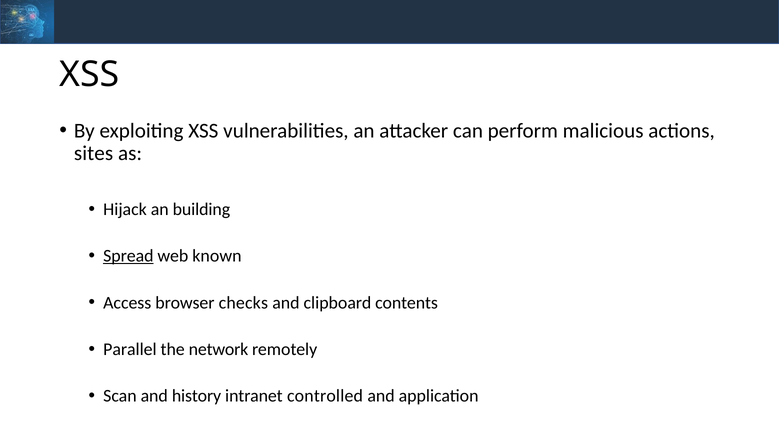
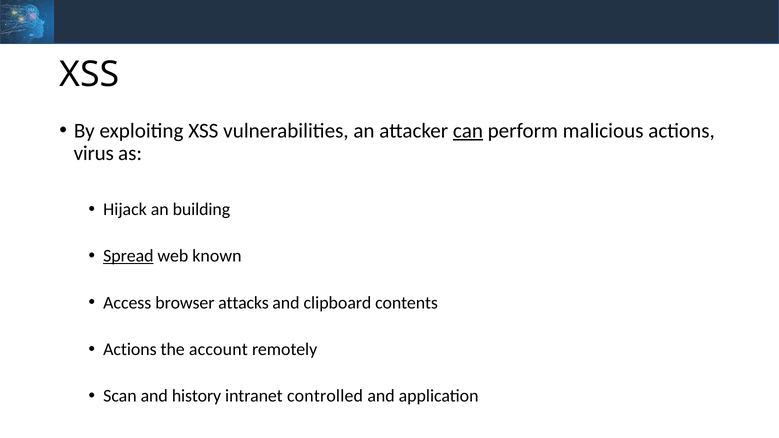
can underline: none -> present
sites: sites -> virus
checks: checks -> attacks
Parallel at (130, 349): Parallel -> Actions
network: network -> account
